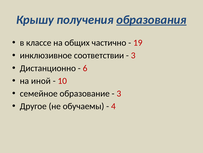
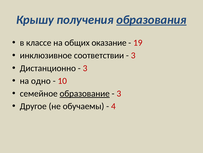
частично: частично -> оказание
6 at (85, 68): 6 -> 3
иной: иной -> одно
образование underline: none -> present
